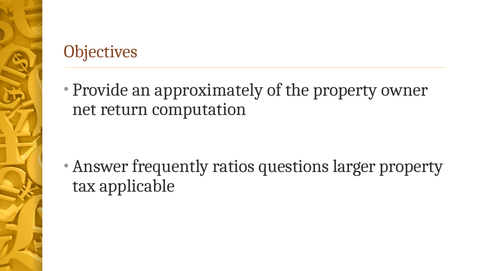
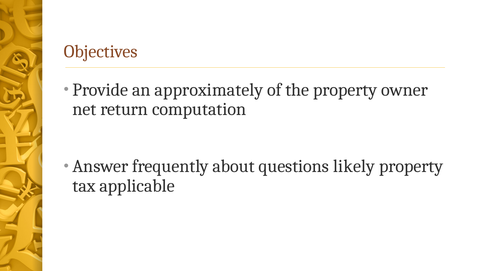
ratios: ratios -> about
larger: larger -> likely
